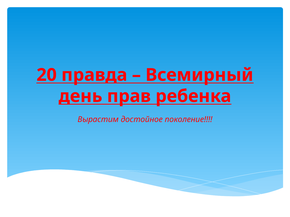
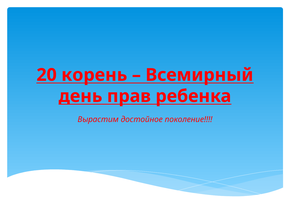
правда: правда -> корень
